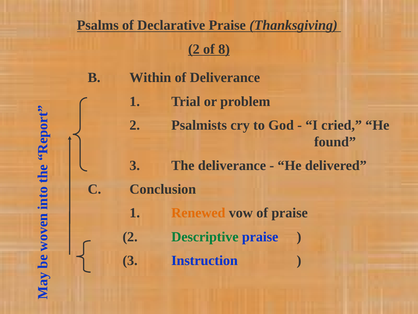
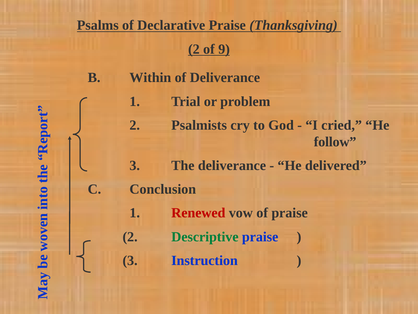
8: 8 -> 9
found: found -> follow
Renewed colour: orange -> red
